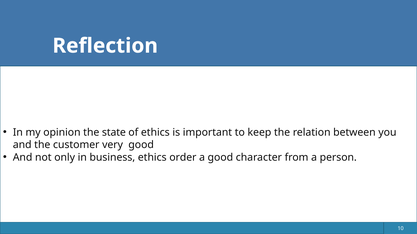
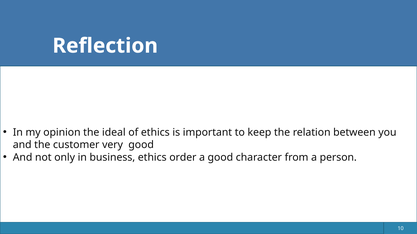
state: state -> ideal
